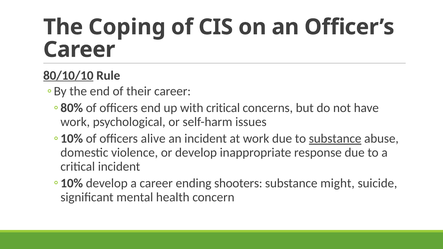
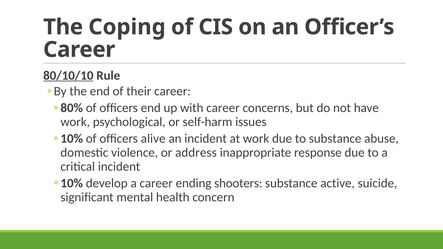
with critical: critical -> career
substance at (335, 139) underline: present -> none
or develop: develop -> address
might: might -> active
